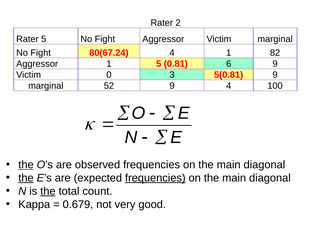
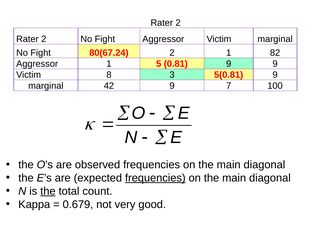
5 at (44, 39): 5 -> 2
80(67.24 4: 4 -> 2
0.81 6: 6 -> 9
0: 0 -> 8
52: 52 -> 42
9 4: 4 -> 7
the at (26, 164) underline: present -> none
the at (26, 178) underline: present -> none
